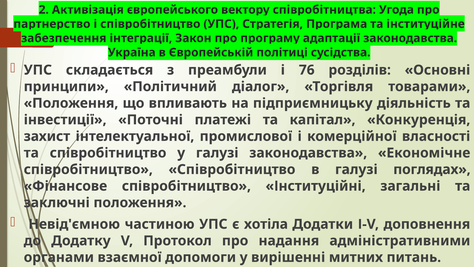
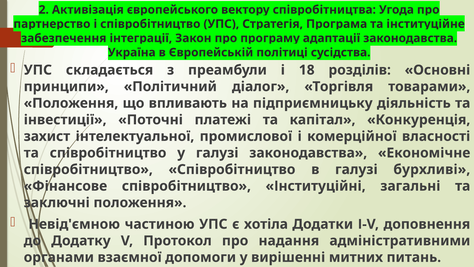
76: 76 -> 18
поглядах: поглядах -> бурхливі
